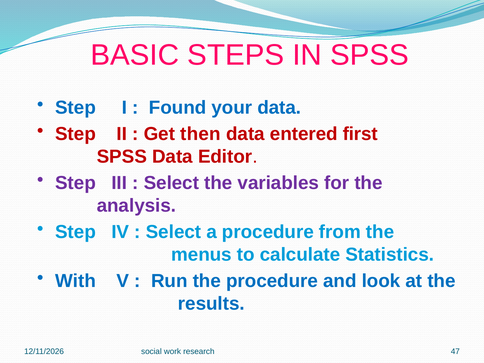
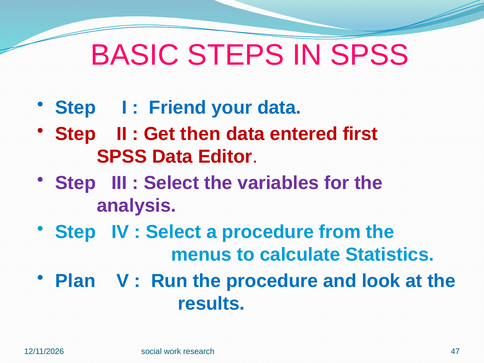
Found: Found -> Friend
With: With -> Plan
